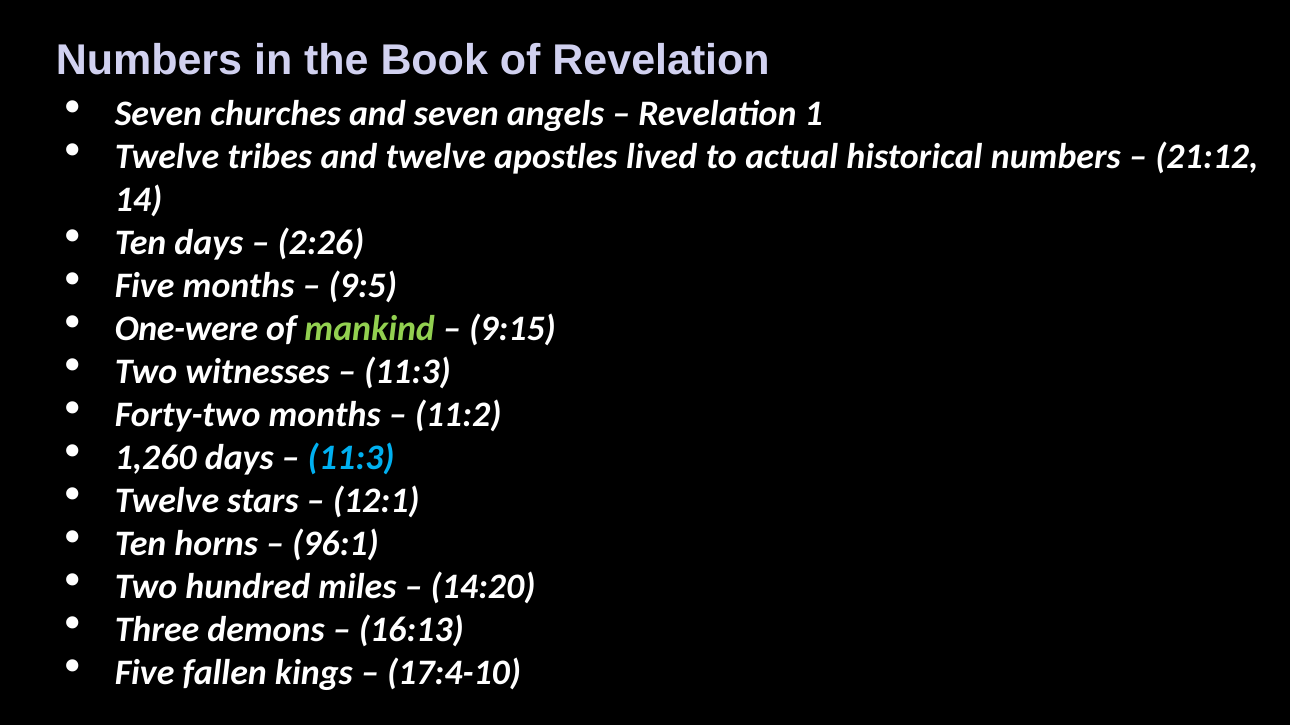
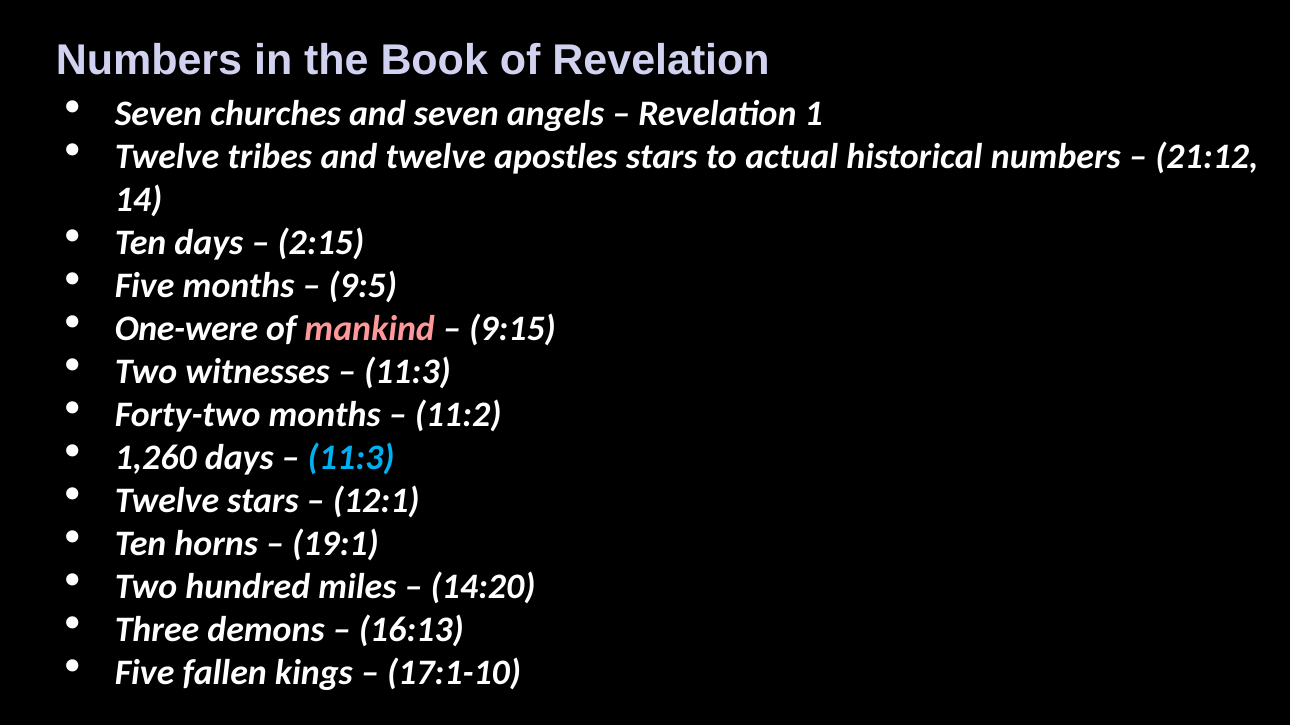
apostles lived: lived -> stars
2:26: 2:26 -> 2:15
mankind colour: light green -> pink
96:1: 96:1 -> 19:1
17:4-10: 17:4-10 -> 17:1-10
